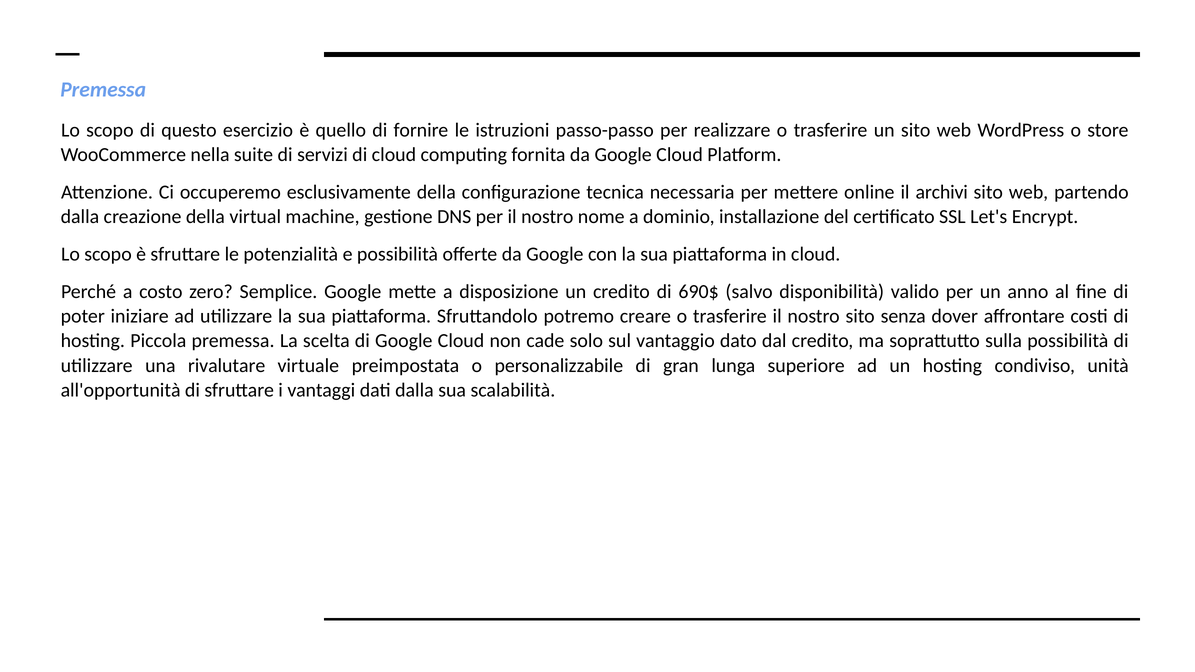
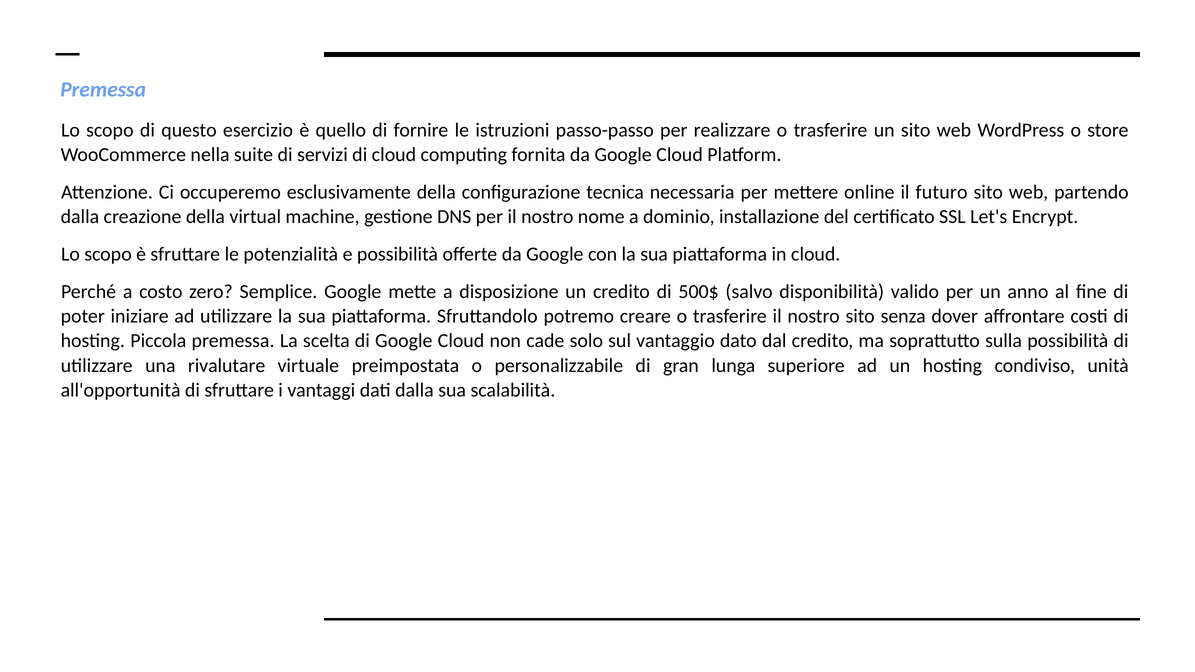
archivi: archivi -> futuro
690$: 690$ -> 500$
